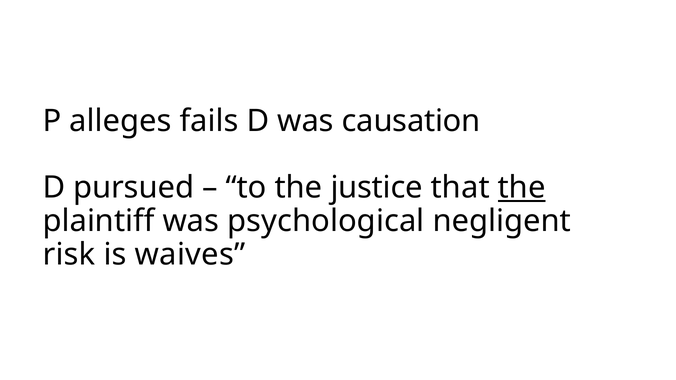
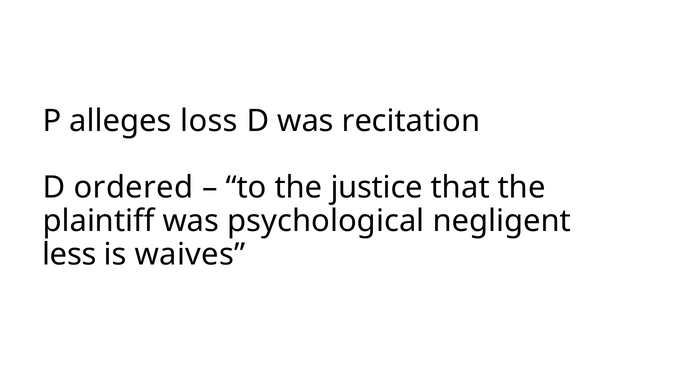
fails: fails -> loss
causation: causation -> recitation
pursued: pursued -> ordered
the at (522, 188) underline: present -> none
risk: risk -> less
